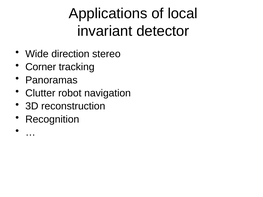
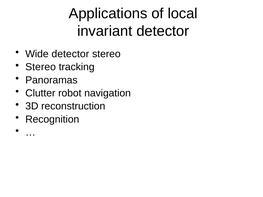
Wide direction: direction -> detector
Corner at (41, 67): Corner -> Stereo
